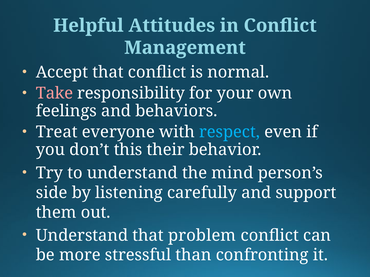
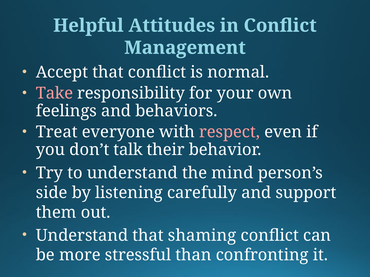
respect colour: light blue -> pink
this: this -> talk
problem: problem -> shaming
